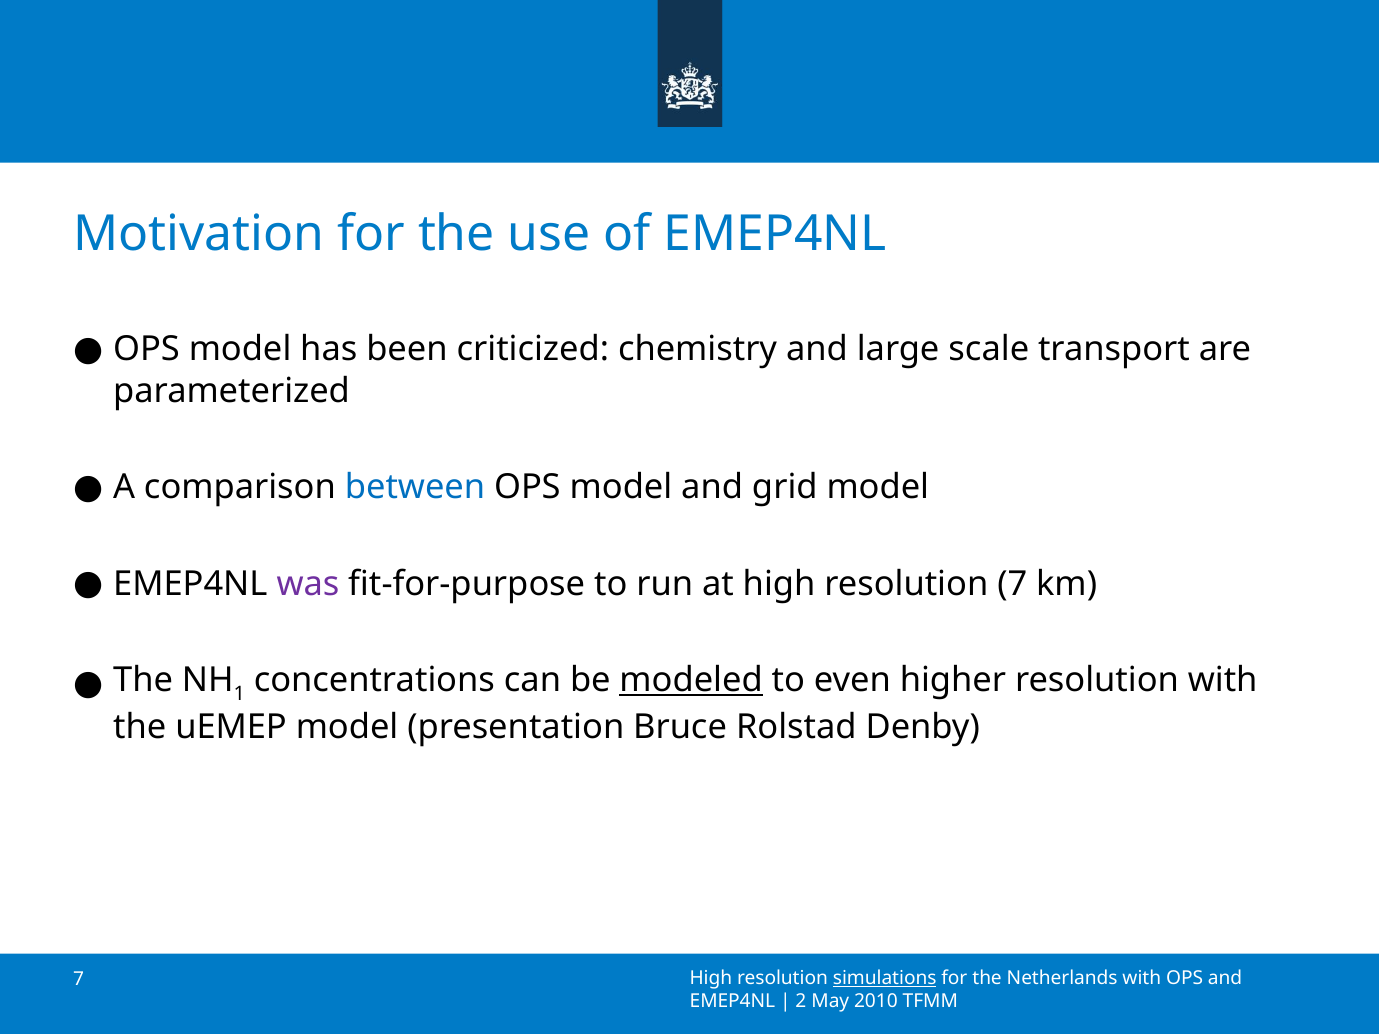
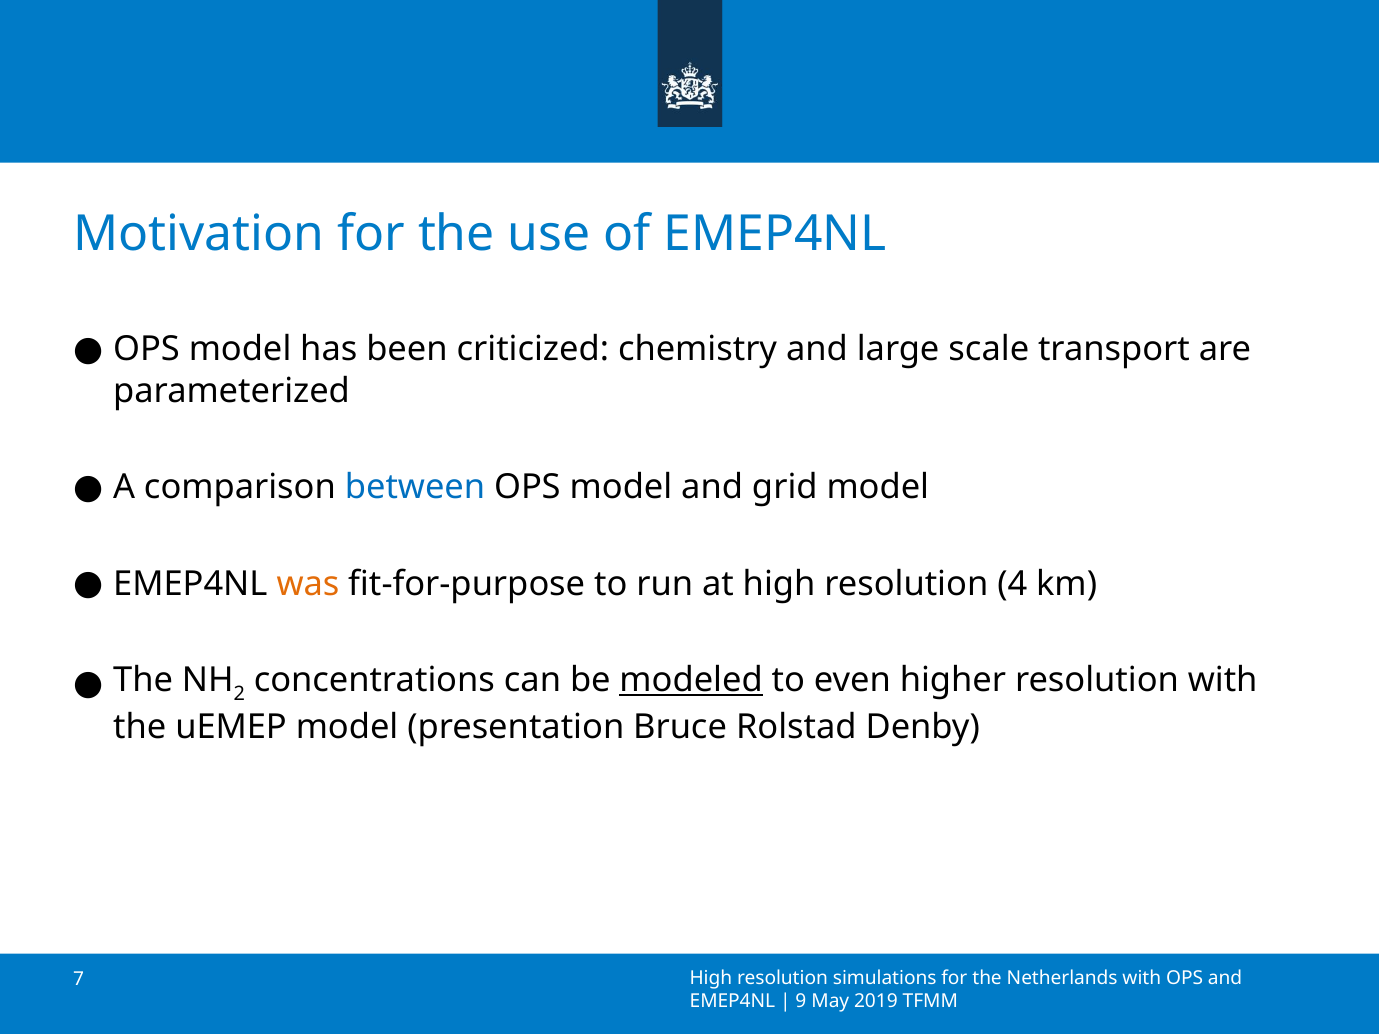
was colour: purple -> orange
resolution 7: 7 -> 4
1: 1 -> 2
simulations underline: present -> none
2: 2 -> 9
2010: 2010 -> 2019
